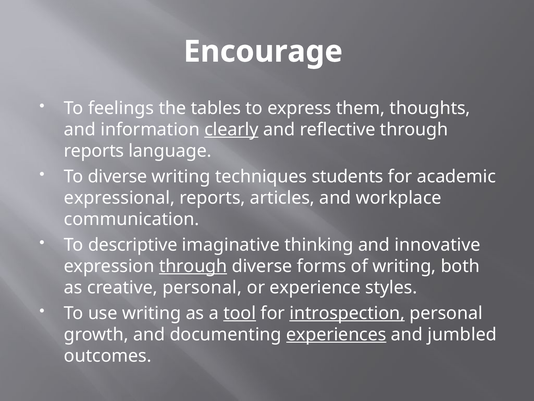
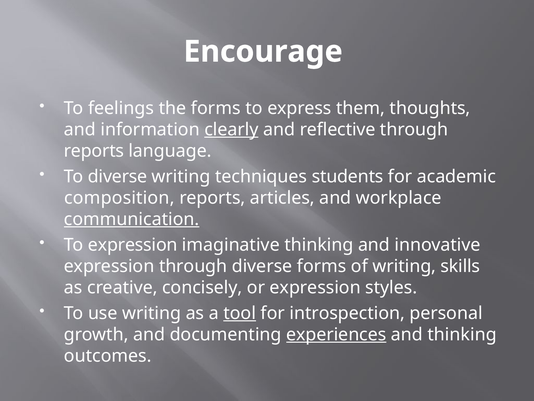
the tables: tables -> forms
expressional: expressional -> composition
communication underline: none -> present
To descriptive: descriptive -> expression
through at (193, 266) underline: present -> none
both: both -> skills
creative personal: personal -> concisely
or experience: experience -> expression
introspection underline: present -> none
and jumbled: jumbled -> thinking
